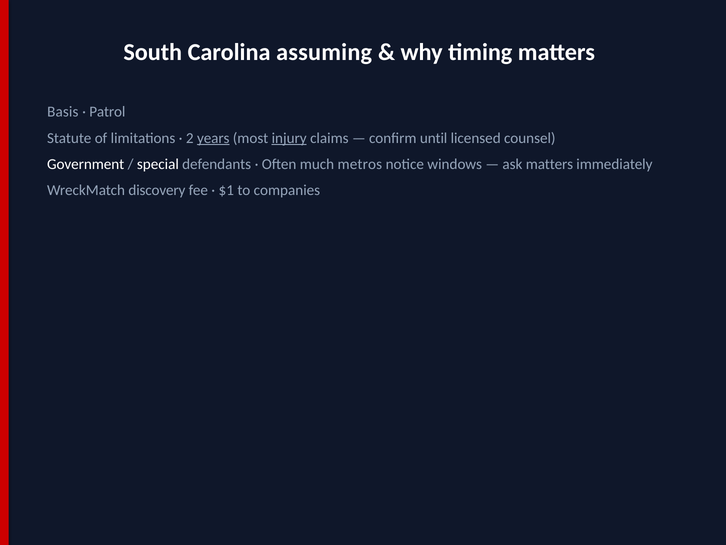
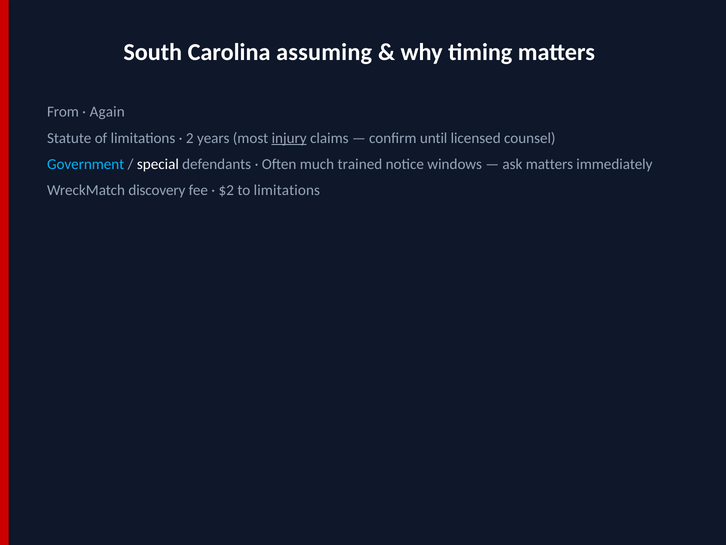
Basis: Basis -> From
Patrol: Patrol -> Again
years underline: present -> none
Government colour: white -> light blue
metros: metros -> trained
$1: $1 -> $2
to companies: companies -> limitations
